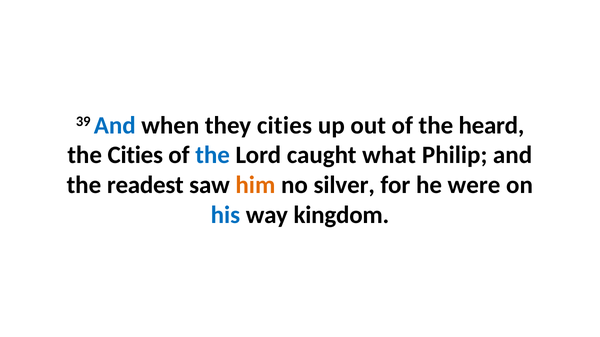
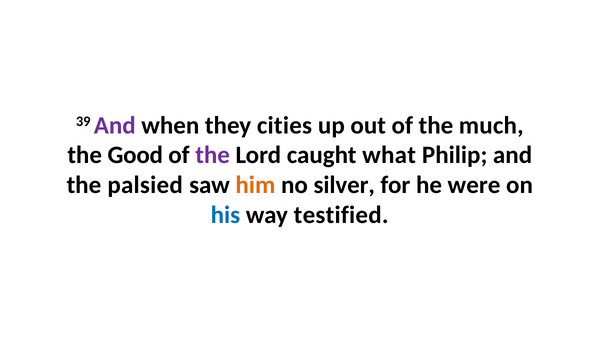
And at (115, 125) colour: blue -> purple
heard: heard -> much
the Cities: Cities -> Good
the at (213, 155) colour: blue -> purple
readest: readest -> palsied
kingdom: kingdom -> testified
